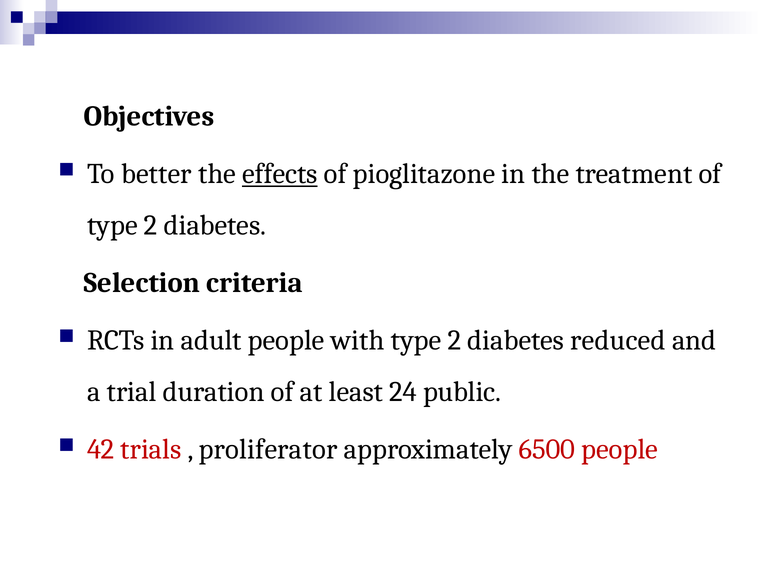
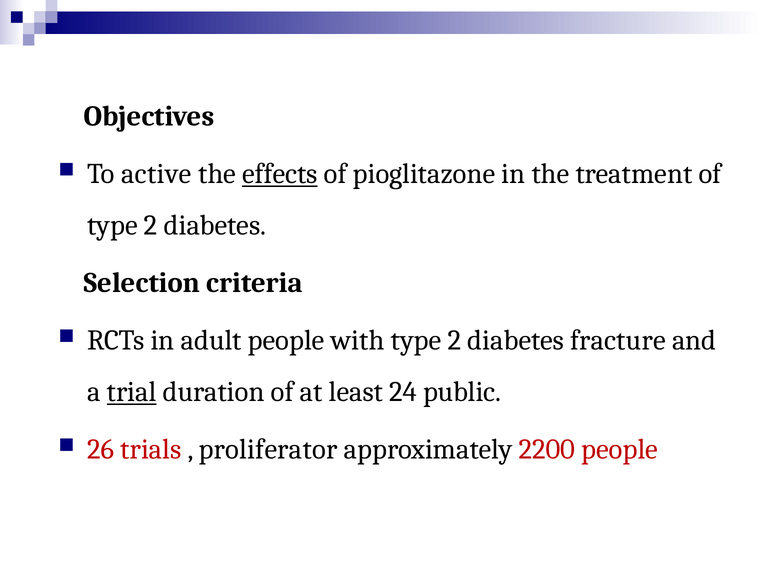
better: better -> active
reduced: reduced -> fracture
trial underline: none -> present
42: 42 -> 26
6500: 6500 -> 2200
